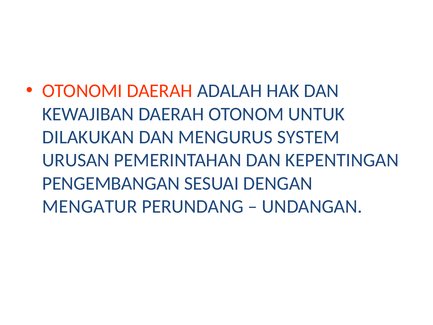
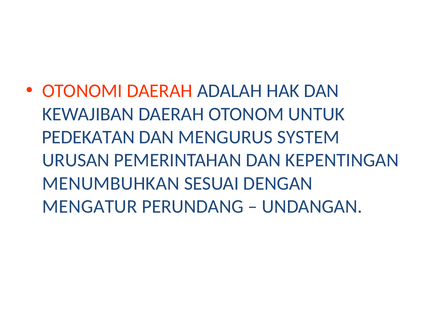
DILAKUKAN: DILAKUKAN -> PEDEKATAN
PENGEMBANGAN: PENGEMBANGAN -> MENUMBUHKAN
